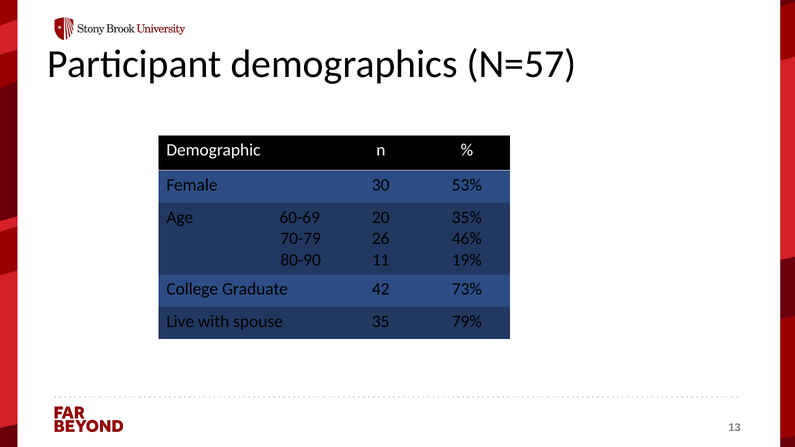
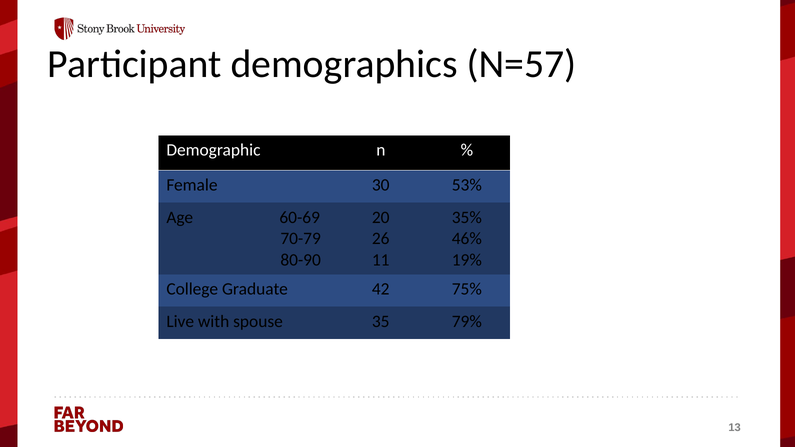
73%: 73% -> 75%
